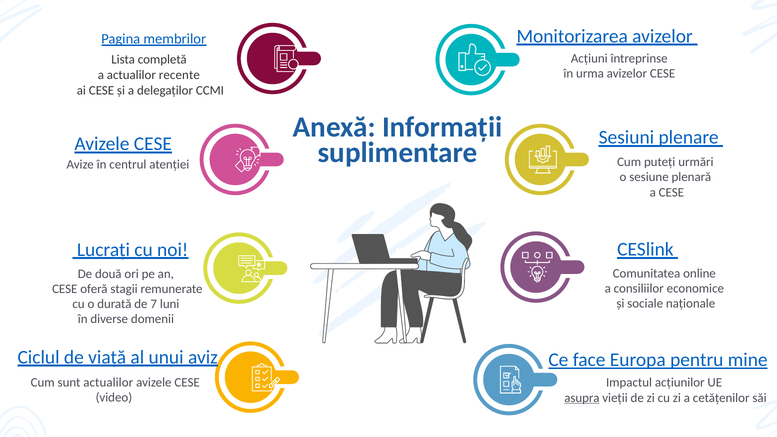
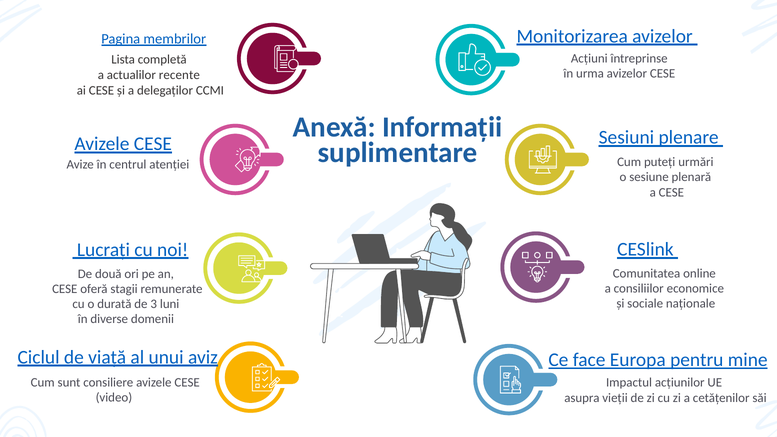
7: 7 -> 3
sunt actualilor: actualilor -> consiliere
asupra underline: present -> none
